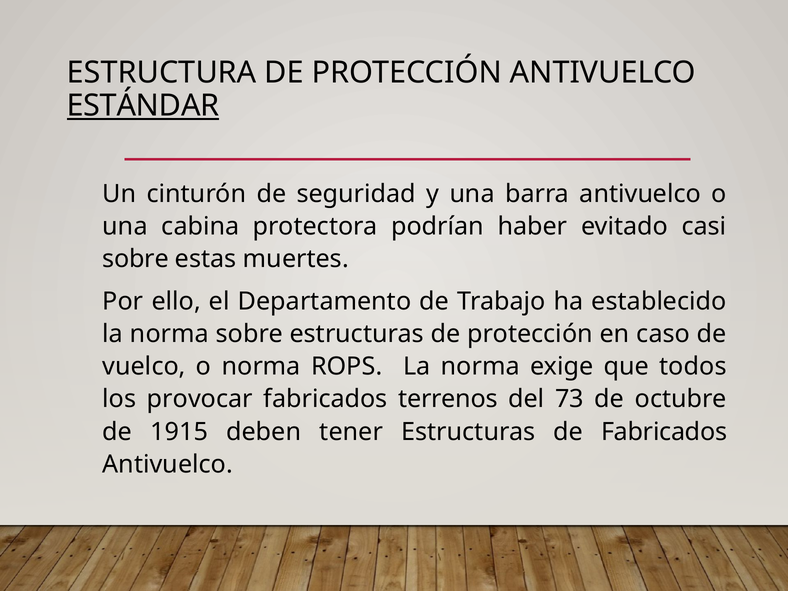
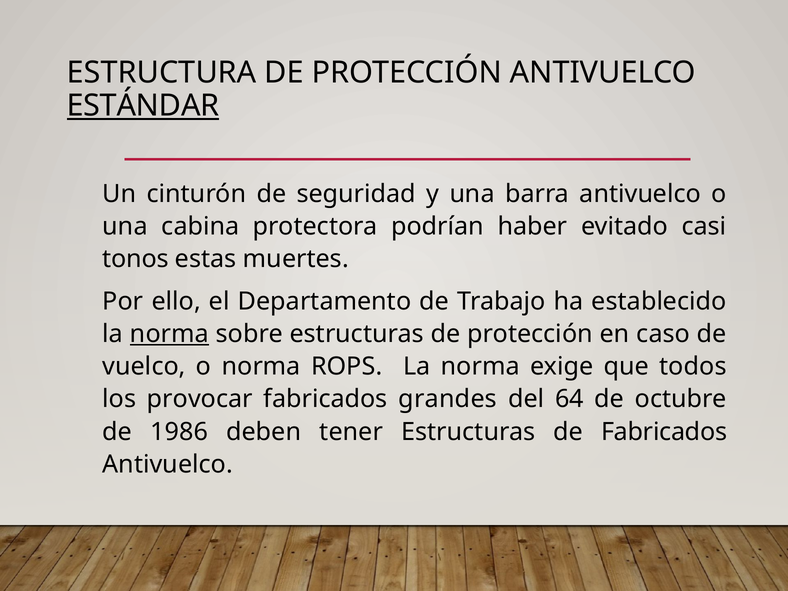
sobre at (136, 259): sobre -> tonos
norma at (169, 334) underline: none -> present
terrenos: terrenos -> grandes
73: 73 -> 64
1915: 1915 -> 1986
